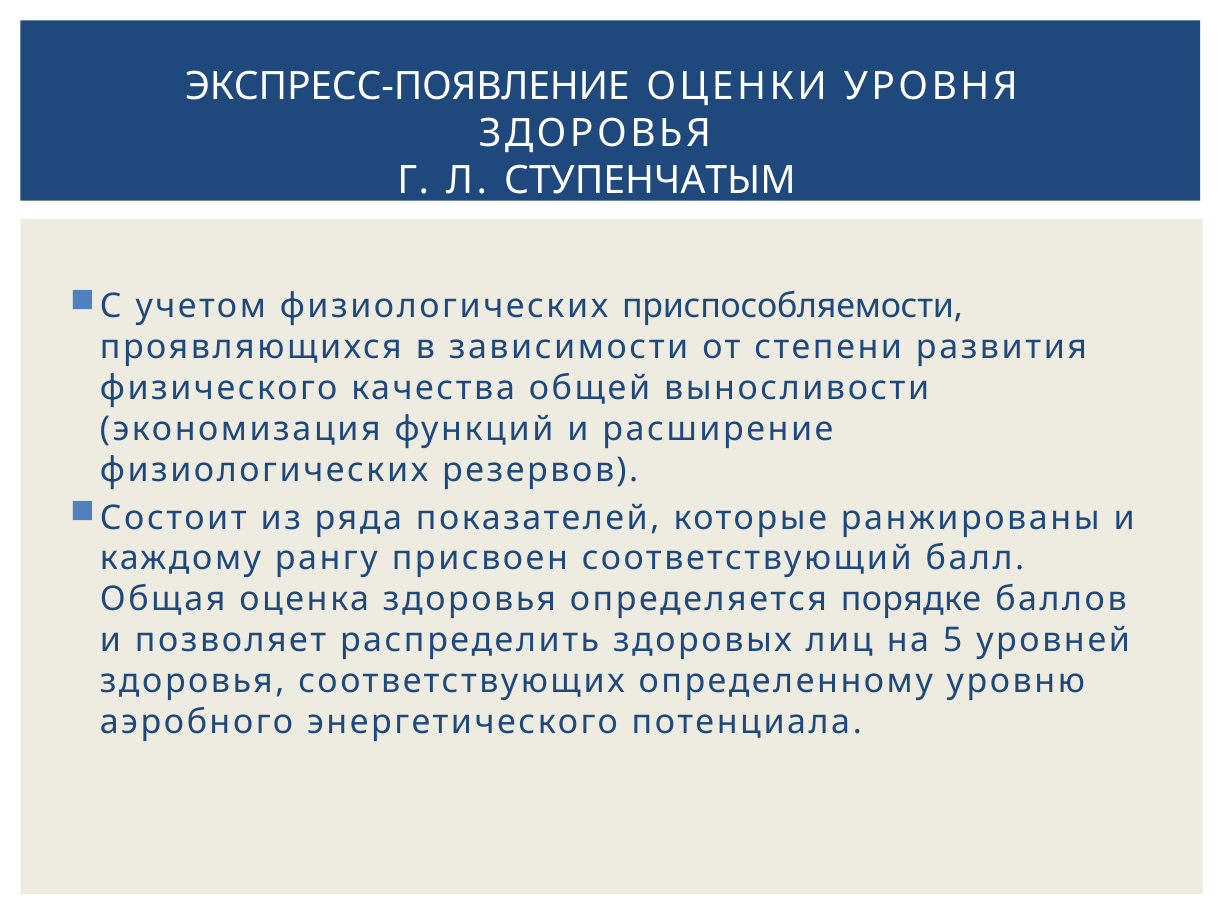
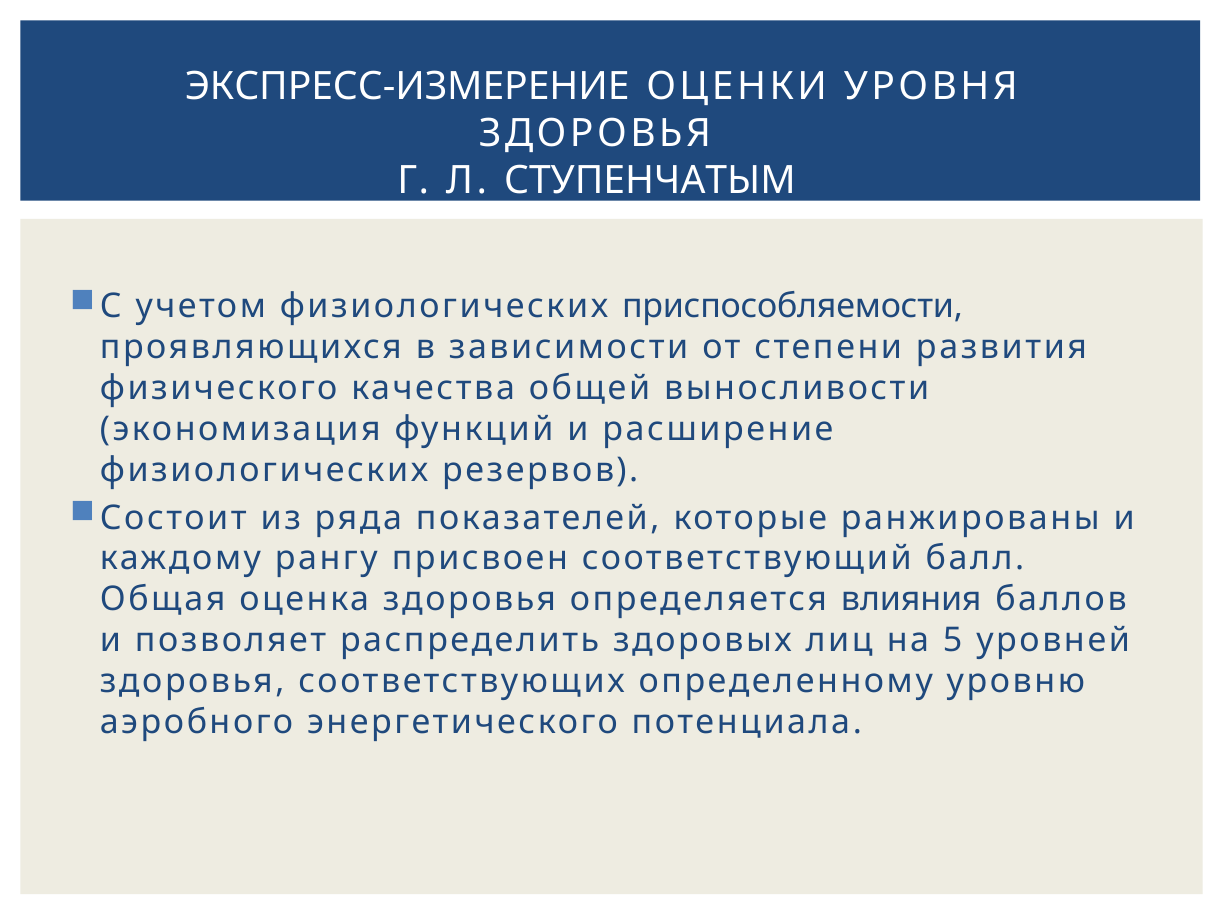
ЭКСПРЕСС-ПОЯВЛЕНИЕ: ЭКСПРЕСС-ПОЯВЛЕНИЕ -> ЭКСПРЕСС-ИЗМЕРЕНИЕ
порядке: порядке -> влияния
